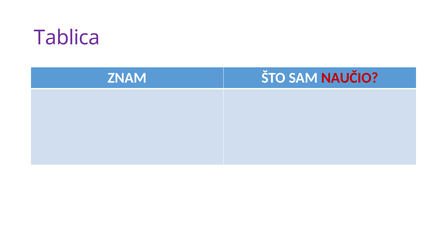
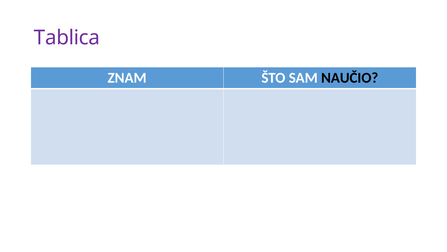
NAUČIO colour: red -> black
